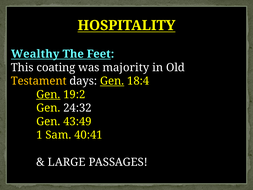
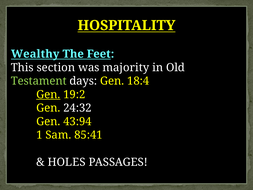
coating: coating -> section
Testament colour: yellow -> light green
Gen at (112, 81) underline: present -> none
43:49: 43:49 -> 43:94
40:41: 40:41 -> 85:41
LARGE: LARGE -> HOLES
